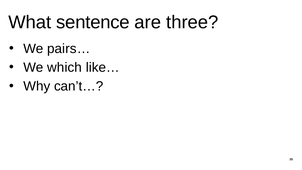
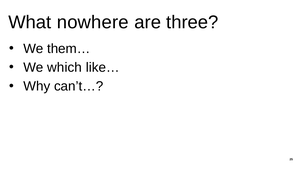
sentence: sentence -> nowhere
pairs…: pairs… -> them…
